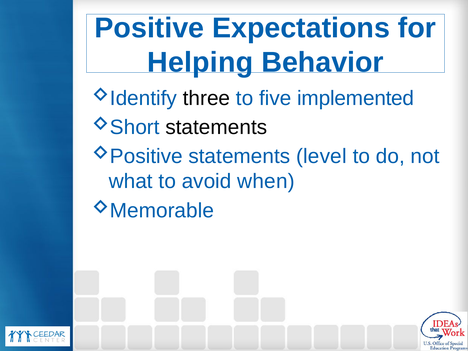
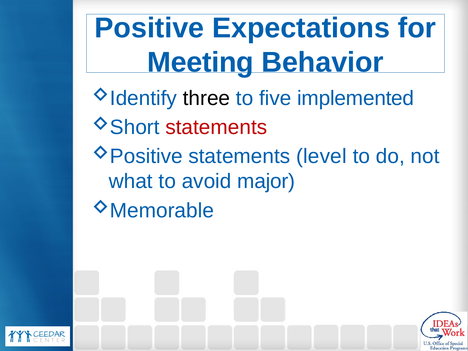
Helping: Helping -> Meeting
statements at (216, 127) colour: black -> red
when: when -> major
